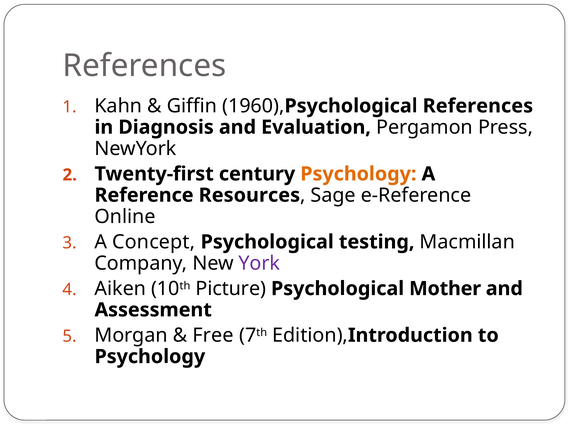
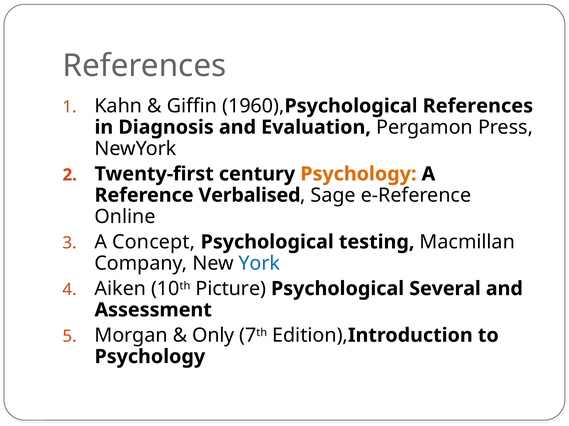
Resources: Resources -> Verbalised
York colour: purple -> blue
Mother: Mother -> Several
Free: Free -> Only
